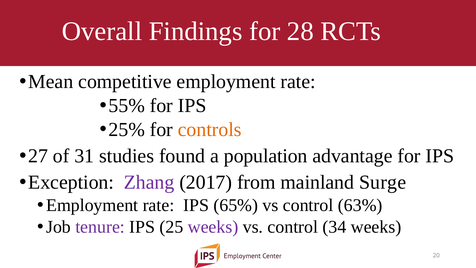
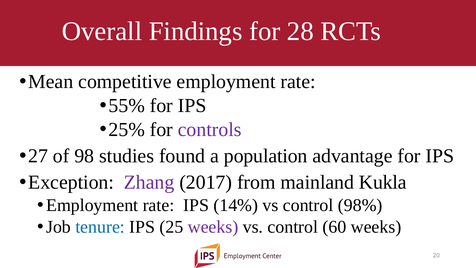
controls colour: orange -> purple
31: 31 -> 98
Surge: Surge -> Kukla
65%: 65% -> 14%
63%: 63% -> 98%
tenure colour: purple -> blue
34: 34 -> 60
